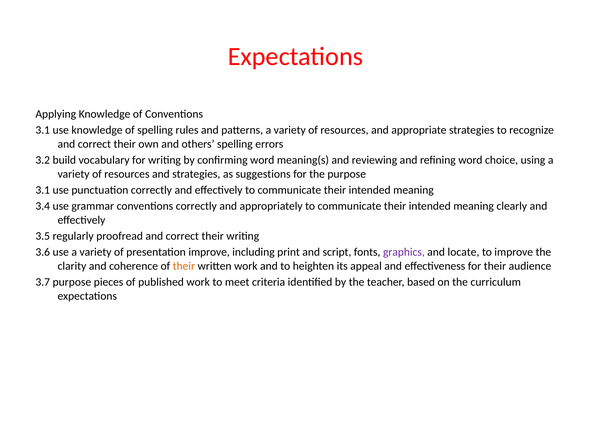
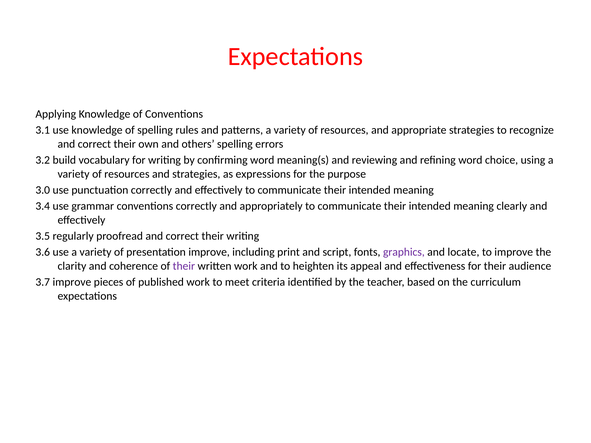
suggestions: suggestions -> expressions
3.1 at (43, 190): 3.1 -> 3.0
their at (184, 266) colour: orange -> purple
3.7 purpose: purpose -> improve
